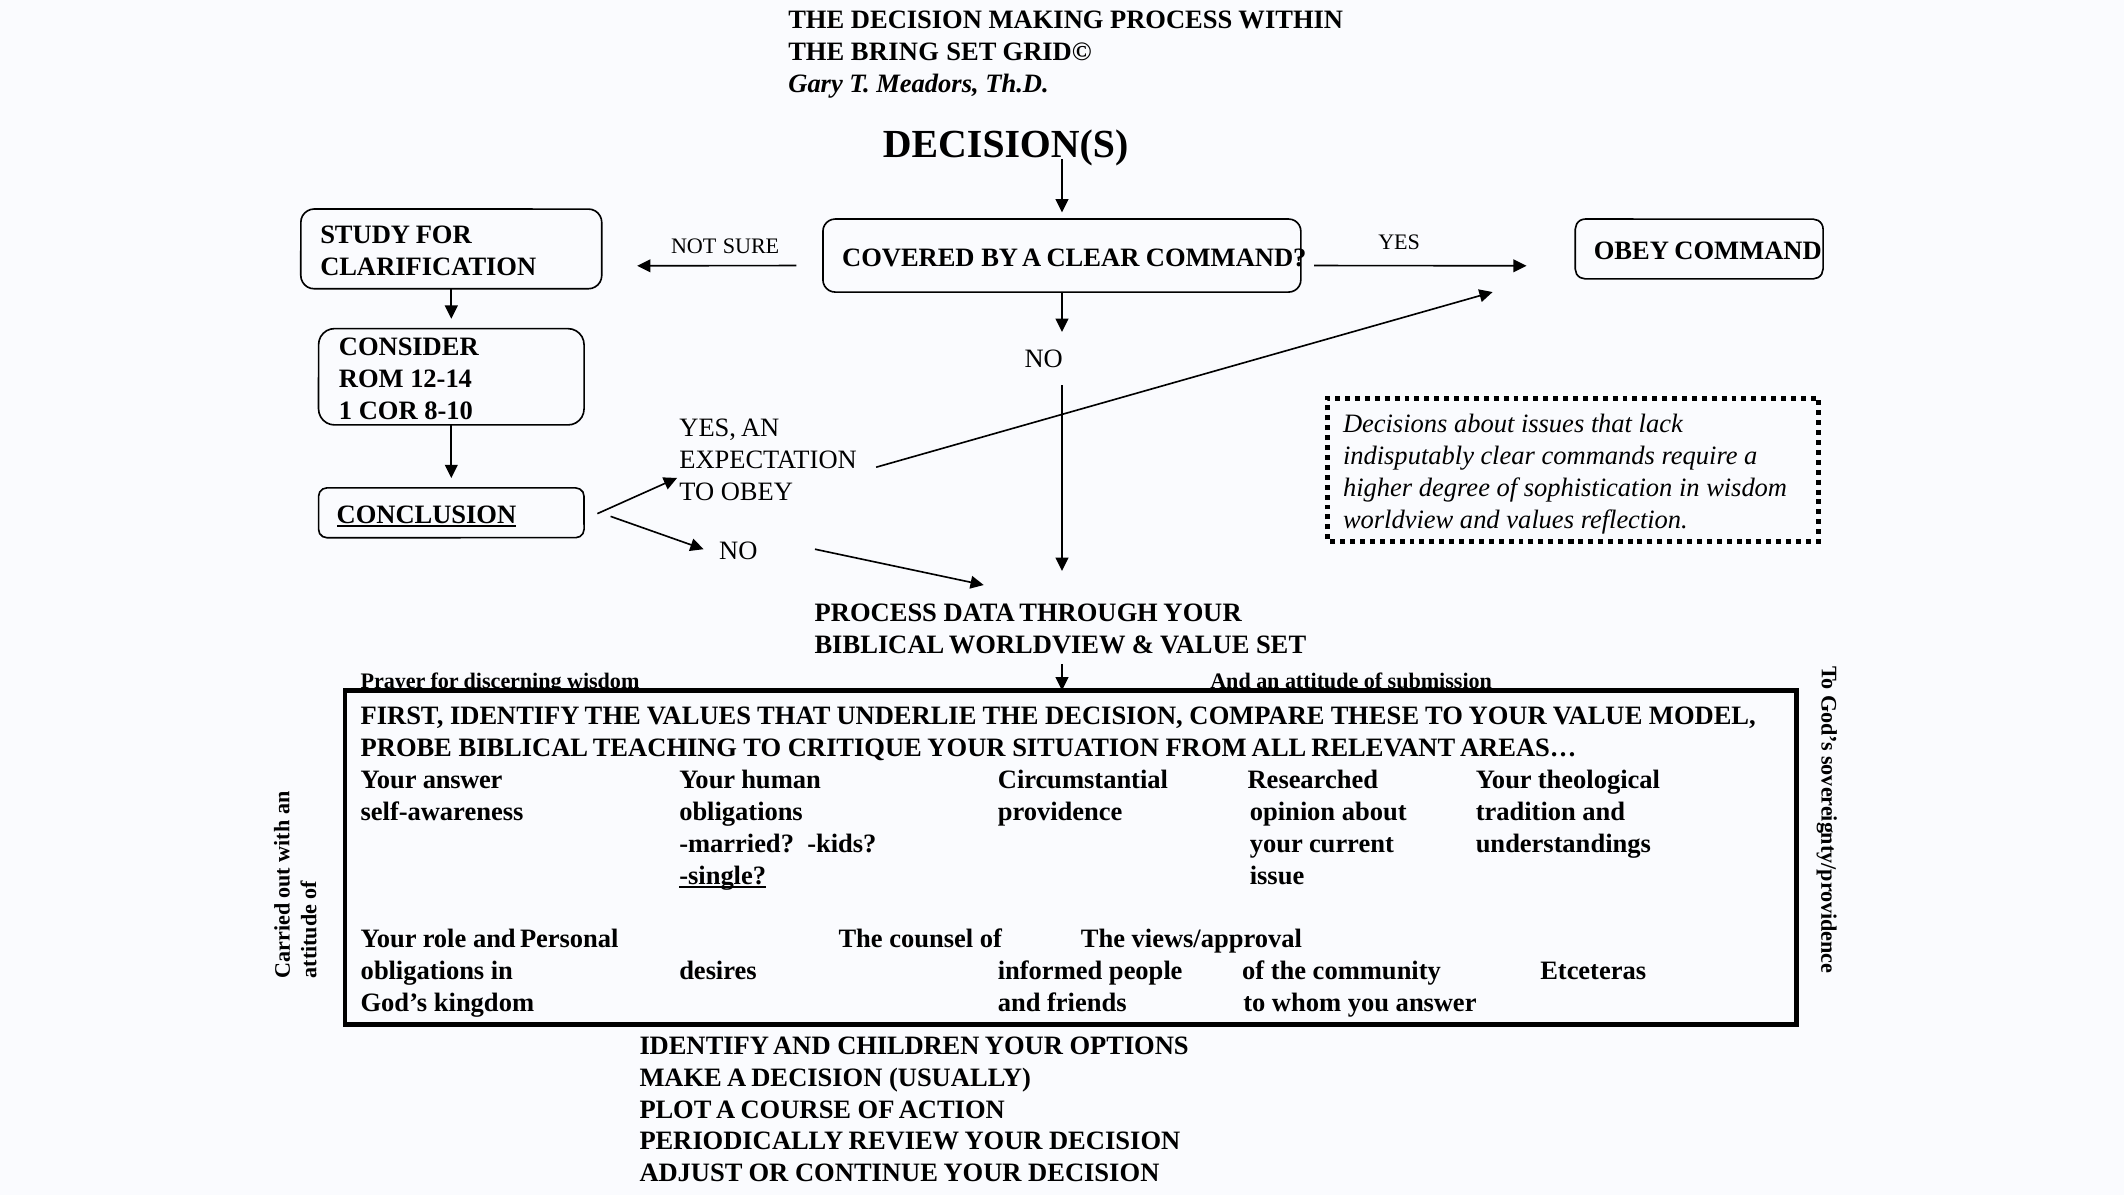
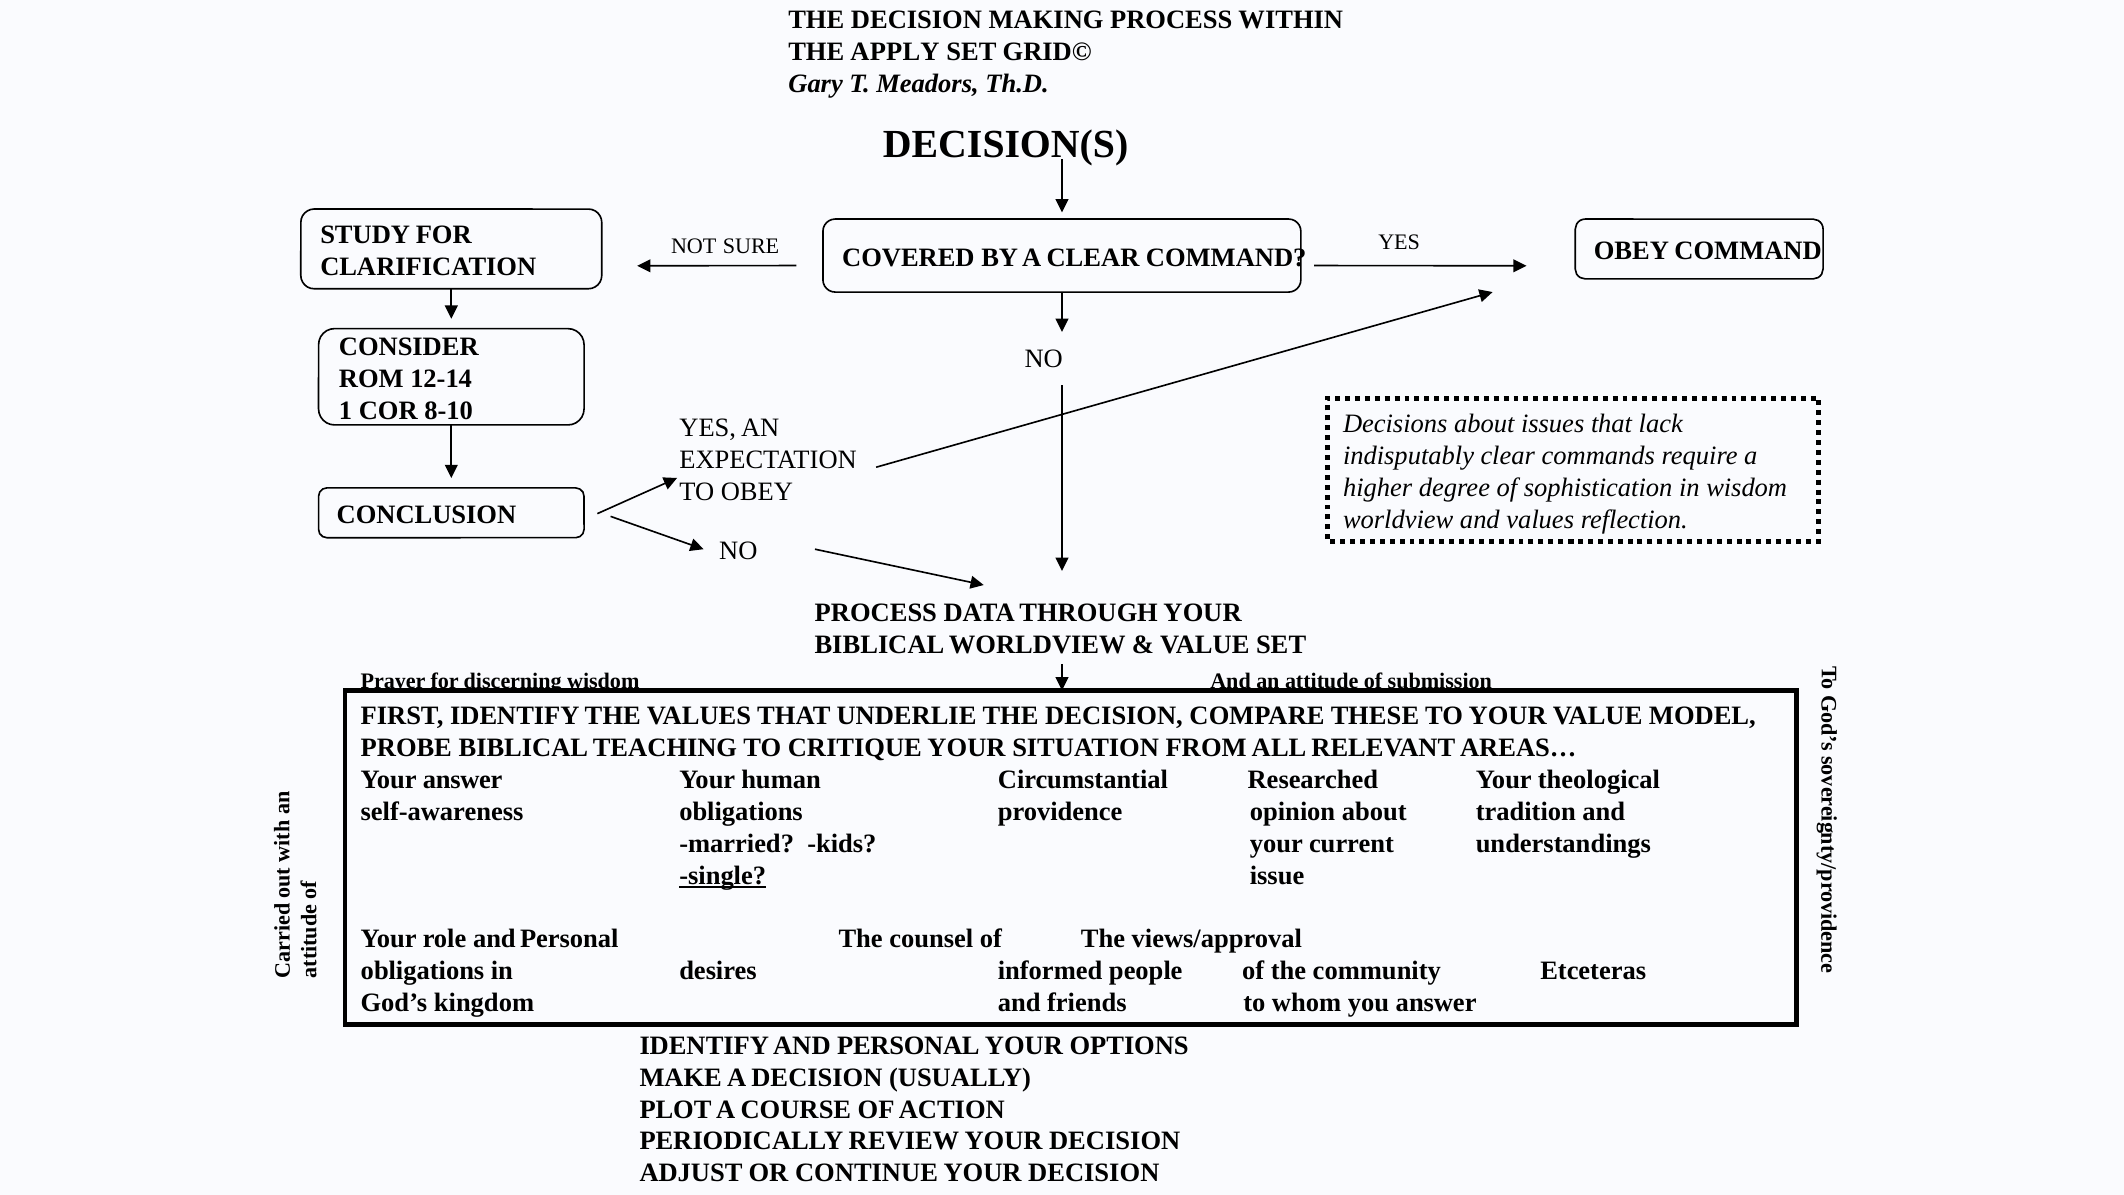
BRING: BRING -> APPLY
CONCLUSION underline: present -> none
CHILDREN: CHILDREN -> PERSONAL
